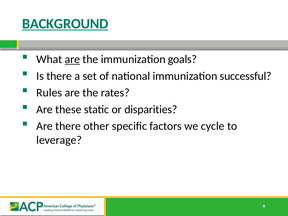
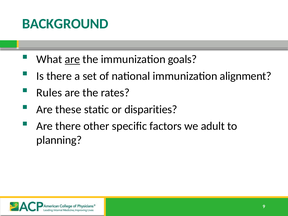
BACKGROUND underline: present -> none
successful: successful -> alignment
cycle: cycle -> adult
leverage: leverage -> planning
